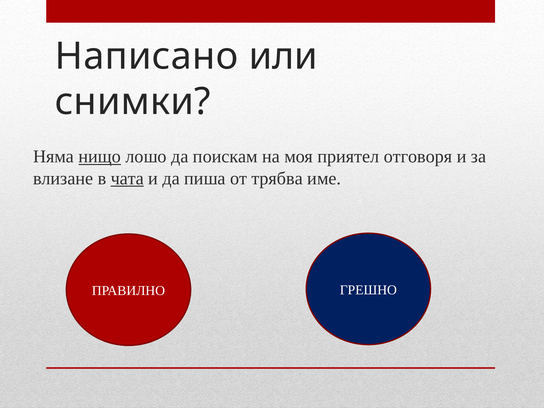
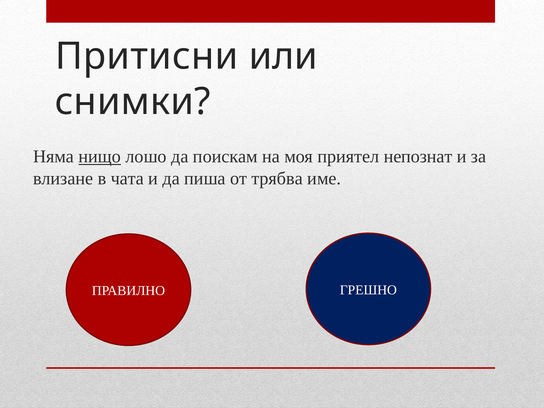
Написано: Написано -> Притисни
отговоря: отговоря -> непознат
чата underline: present -> none
